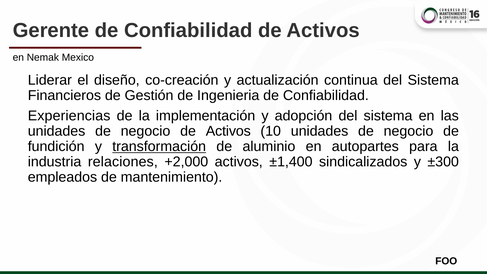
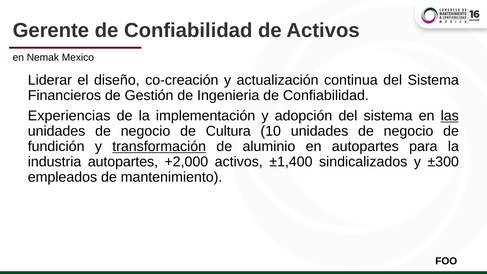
las underline: none -> present
negocio de Activos: Activos -> Cultura
industria relaciones: relaciones -> autopartes
